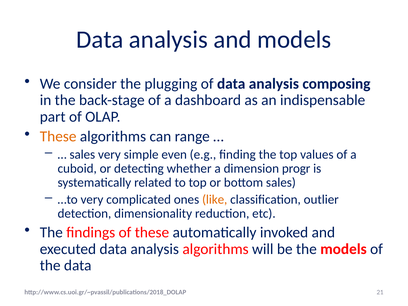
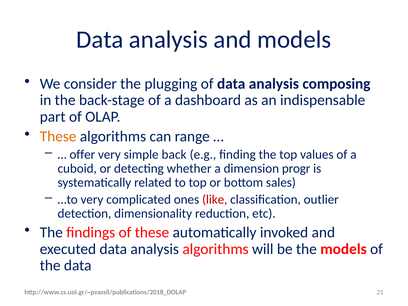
sales at (82, 154): sales -> offer
even: even -> back
like colour: orange -> red
